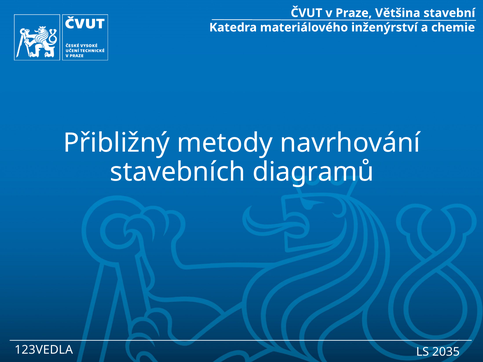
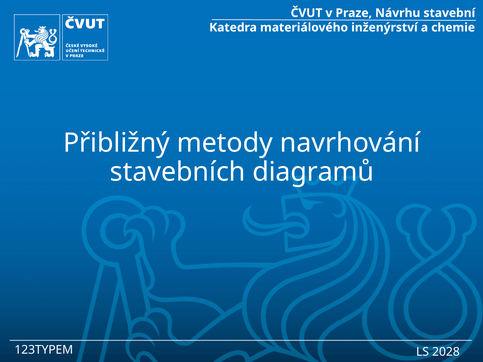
Většina: Většina -> Návrhu
123VEDLA: 123VEDLA -> 123TYPEM
2035: 2035 -> 2028
